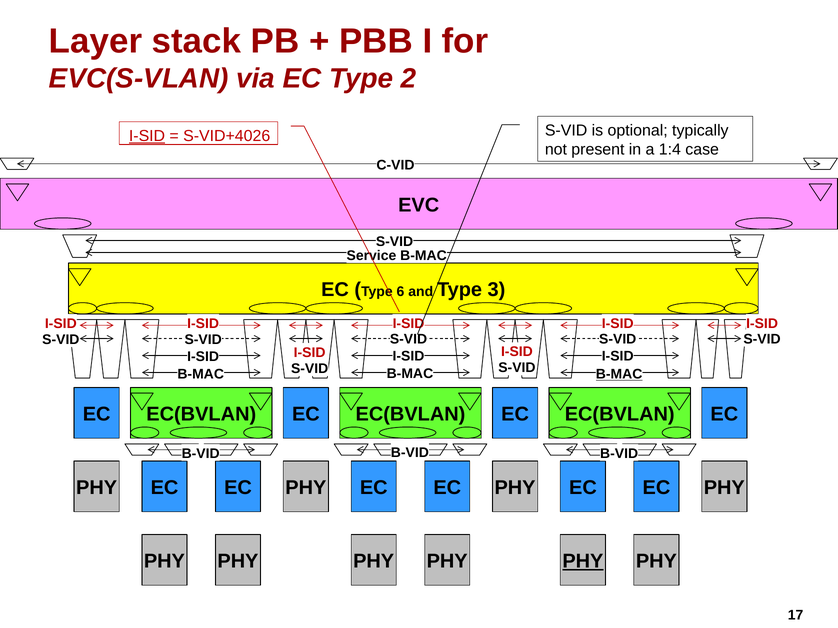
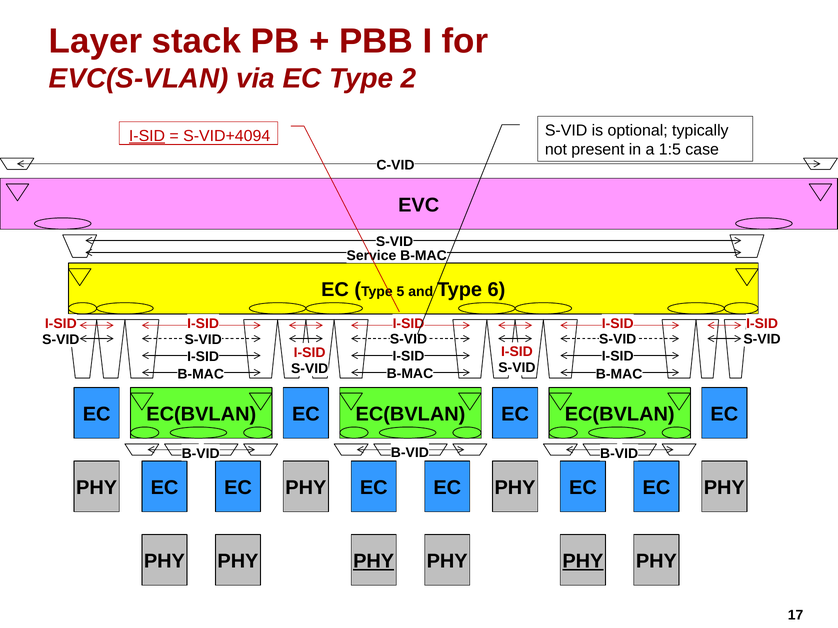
S-VID+4026: S-VID+4026 -> S-VID+4094
1:4: 1:4 -> 1:5
6: 6 -> 5
3: 3 -> 6
B-MAC at (619, 374) underline: present -> none
PHY at (374, 561) underline: none -> present
